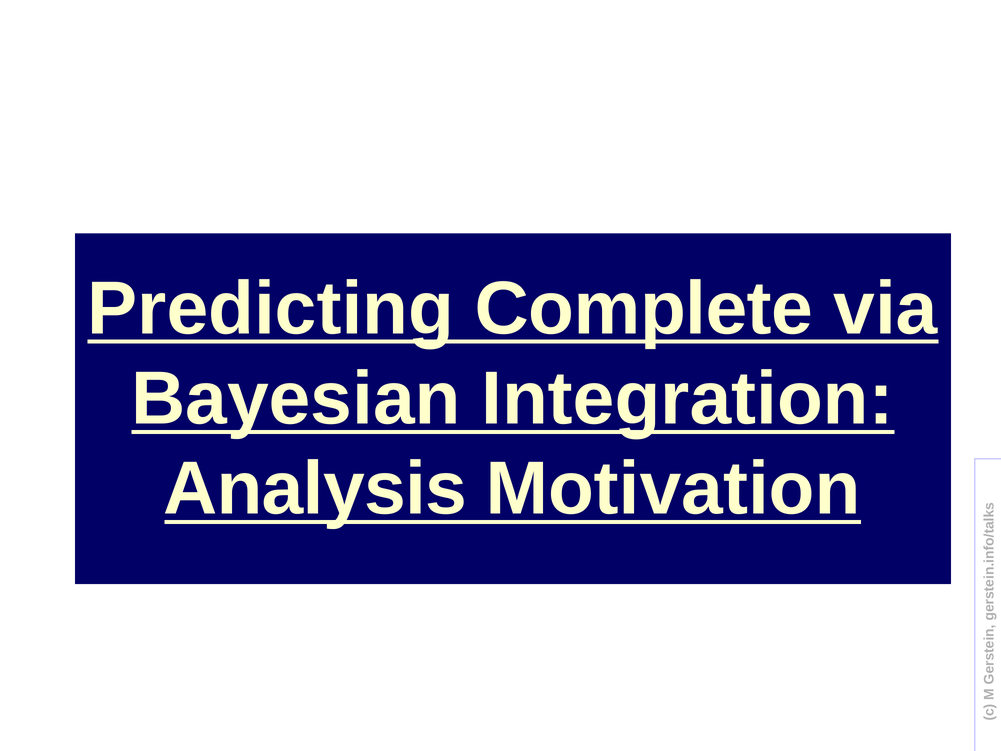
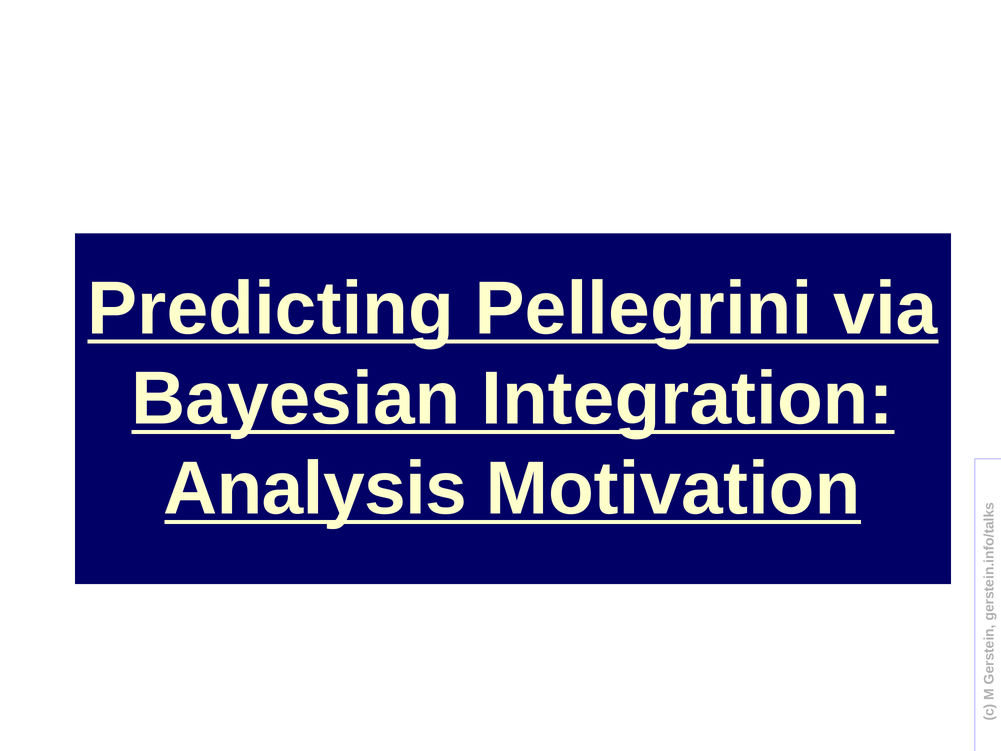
Complete: Complete -> Pellegrini
